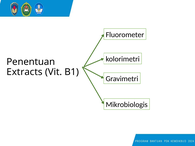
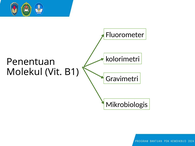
Extracts: Extracts -> Molekul
